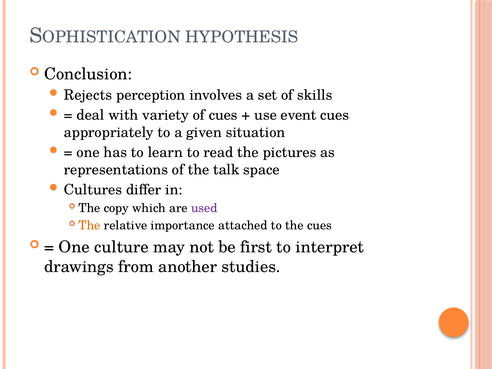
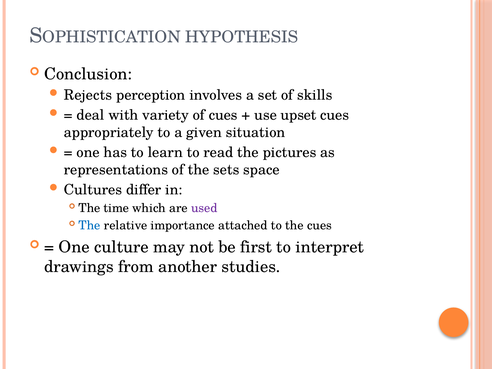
event: event -> upset
talk: talk -> sets
copy: copy -> time
The at (90, 225) colour: orange -> blue
